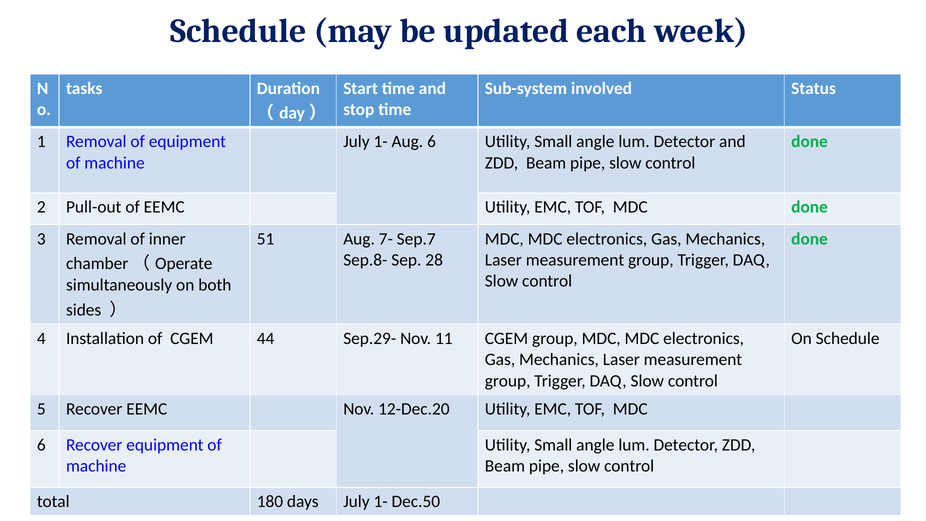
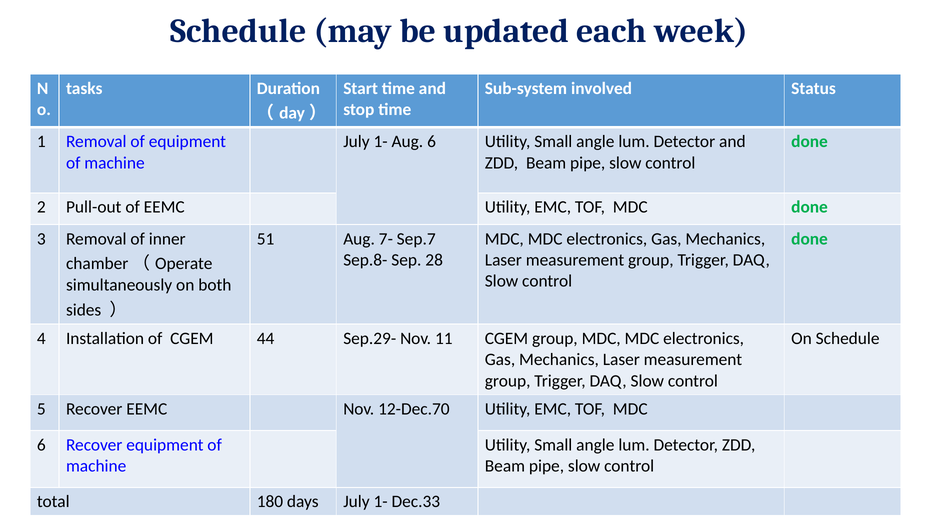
12-Dec.20: 12-Dec.20 -> 12-Dec.70
Dec.50: Dec.50 -> Dec.33
